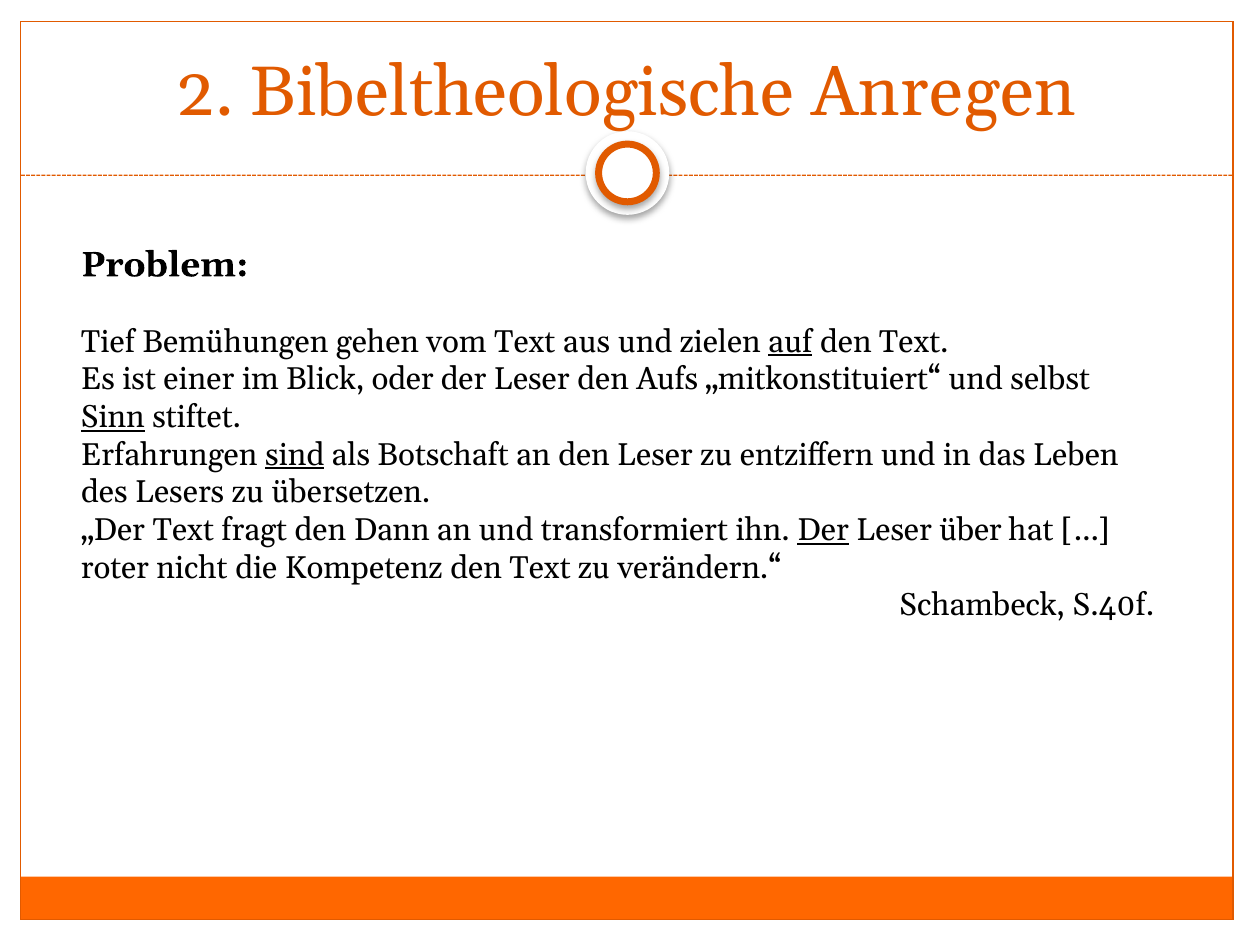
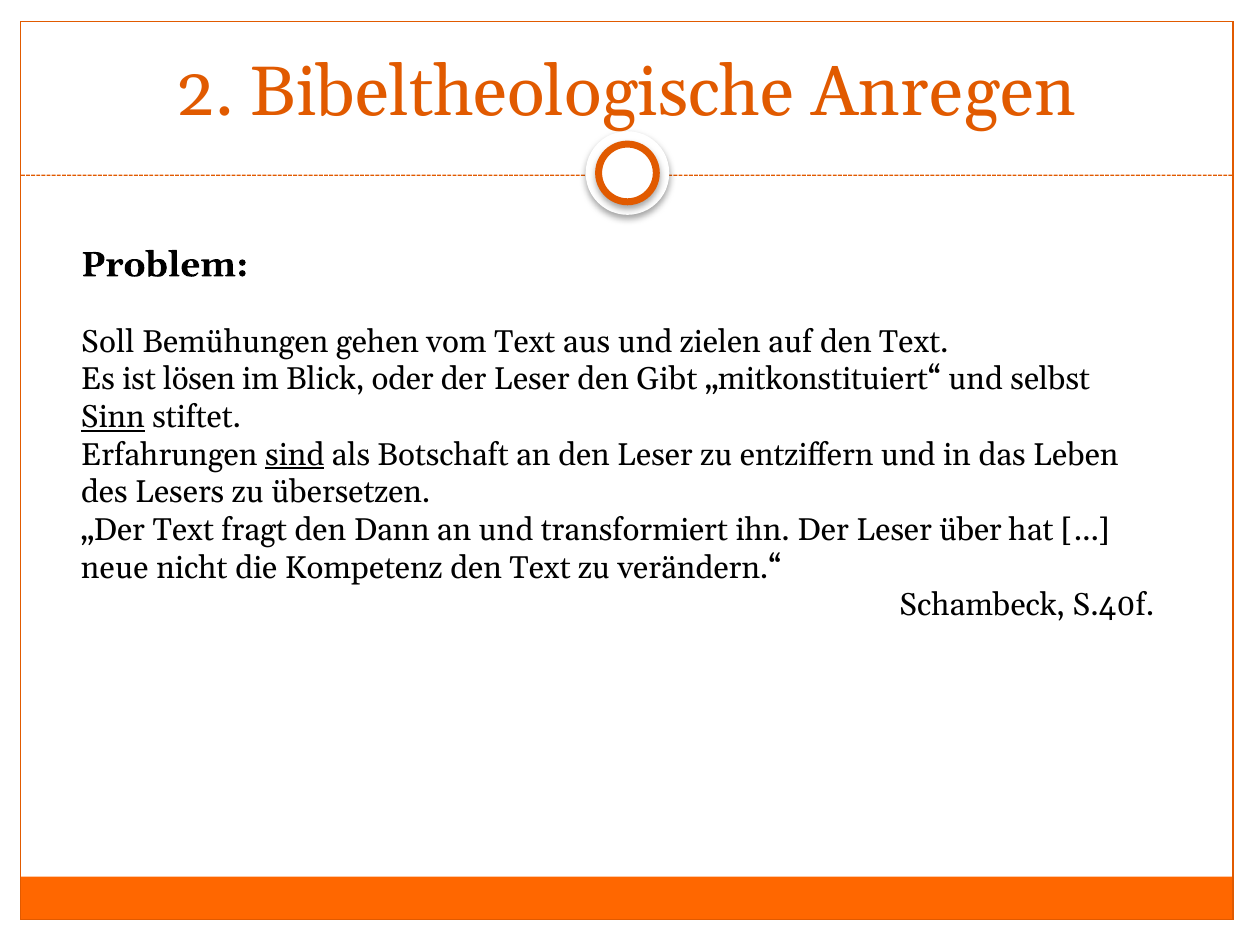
Tief: Tief -> Soll
auf underline: present -> none
einer: einer -> lösen
Aufs: Aufs -> Gibt
Der at (823, 530) underline: present -> none
roter: roter -> neue
